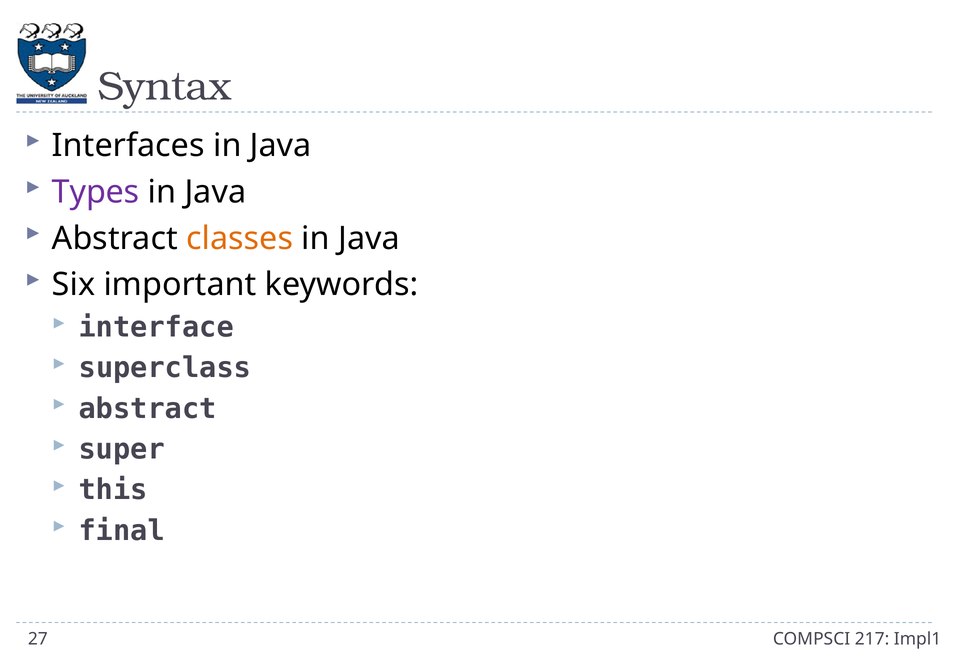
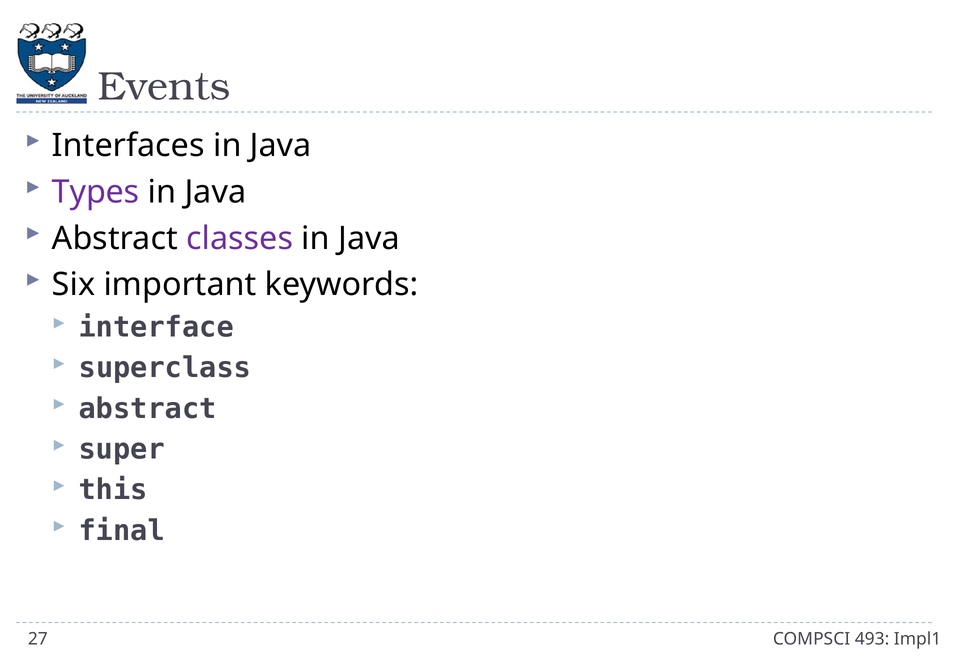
Syntax: Syntax -> Events
classes colour: orange -> purple
217: 217 -> 493
